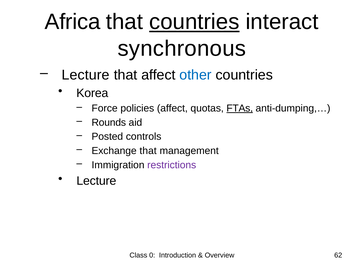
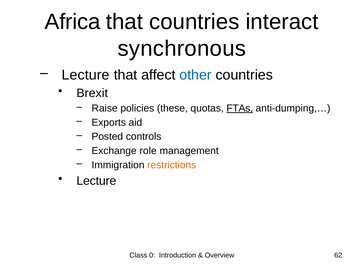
countries at (194, 22) underline: present -> none
Korea: Korea -> Brexit
Force: Force -> Raise
policies affect: affect -> these
Rounds: Rounds -> Exports
Exchange that: that -> role
restrictions colour: purple -> orange
